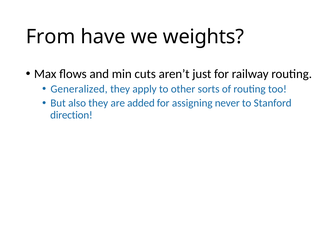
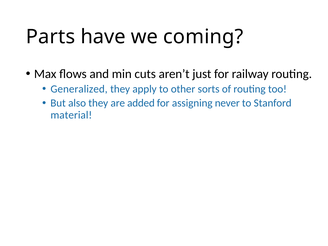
From: From -> Parts
weights: weights -> coming
direction: direction -> material
